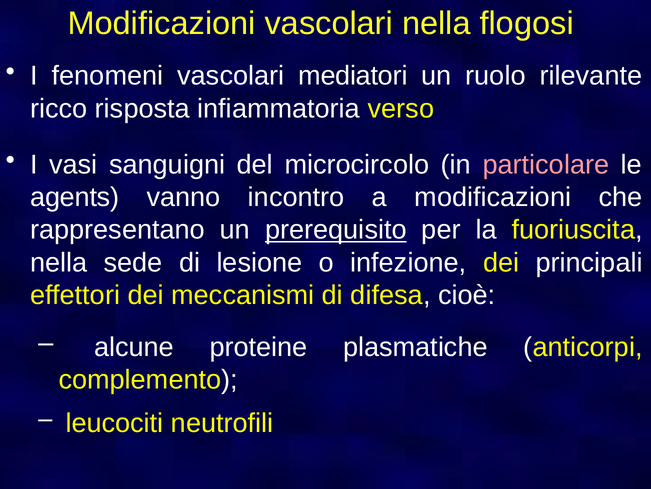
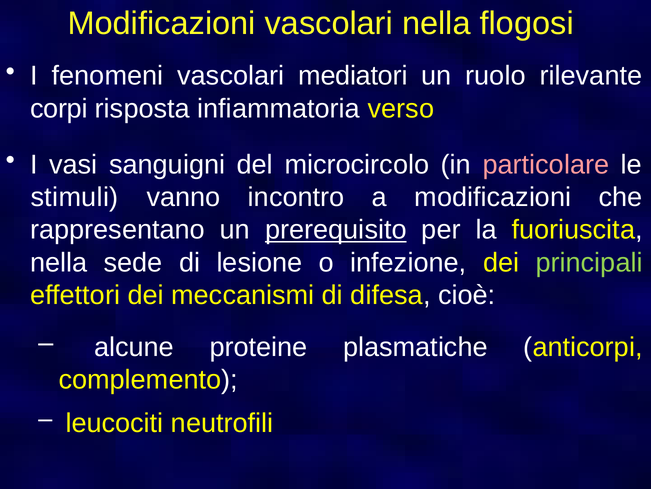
ricco: ricco -> corpi
agents: agents -> stimuli
principali colour: white -> light green
